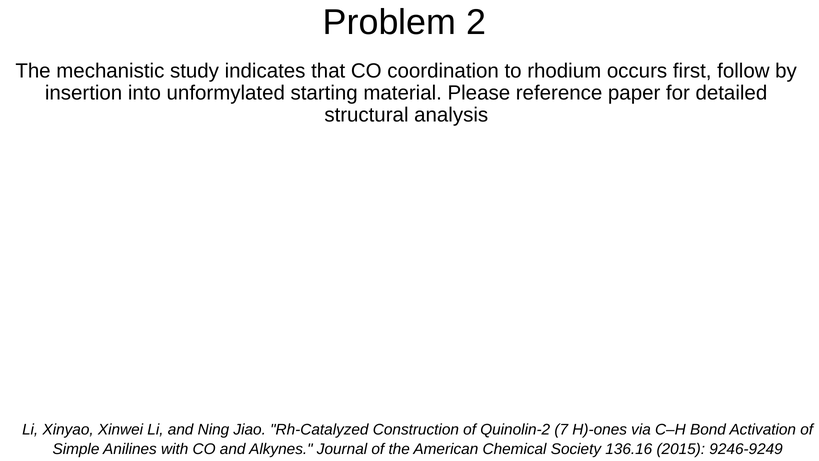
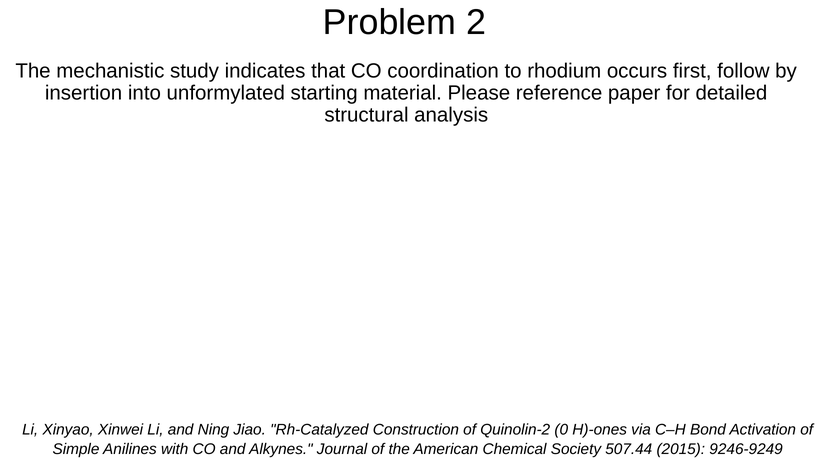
7: 7 -> 0
136.16: 136.16 -> 507.44
